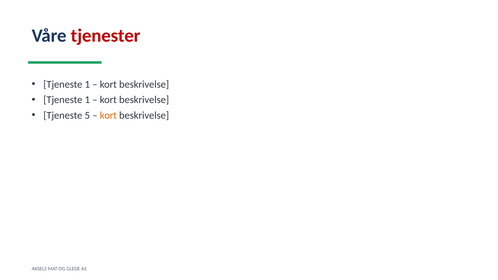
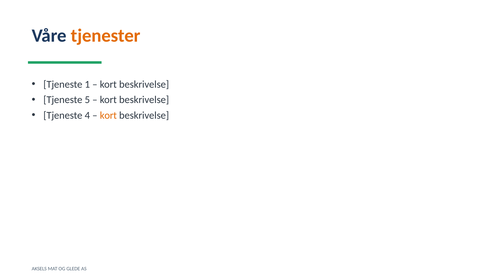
tjenester colour: red -> orange
1 at (87, 100): 1 -> 5
5: 5 -> 4
